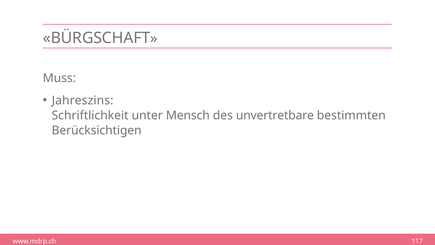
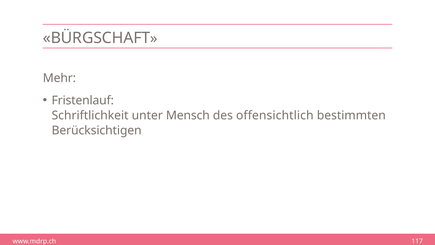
Muss: Muss -> Mehr
Jahreszins: Jahreszins -> Fristenlauf
unvertretbare: unvertretbare -> offensichtlich
